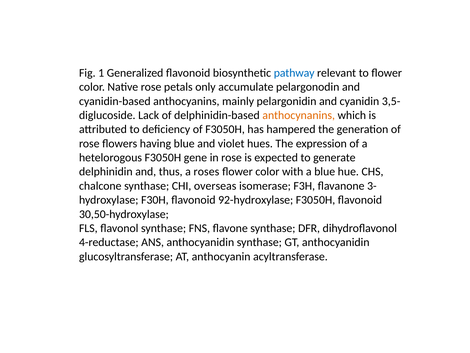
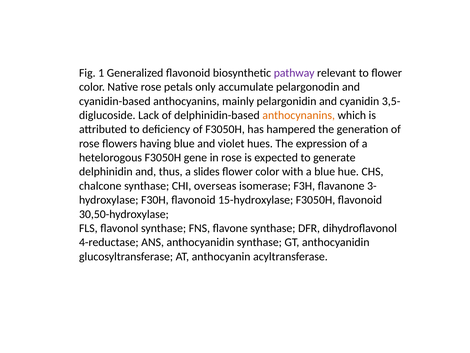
pathway colour: blue -> purple
roses: roses -> slides
92-hydroxylase: 92-hydroxylase -> 15-hydroxylase
